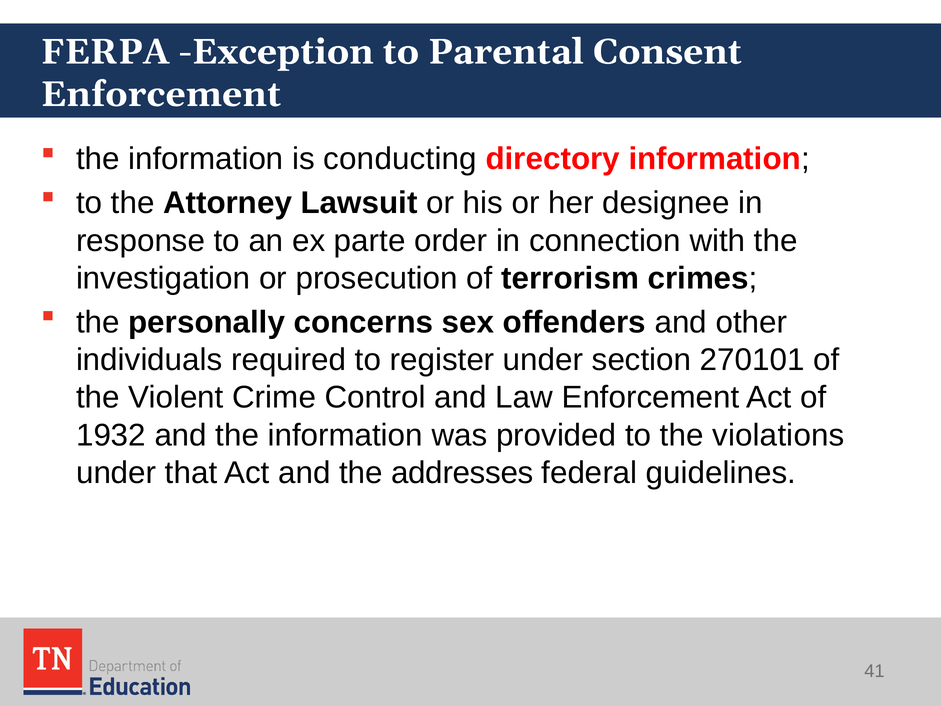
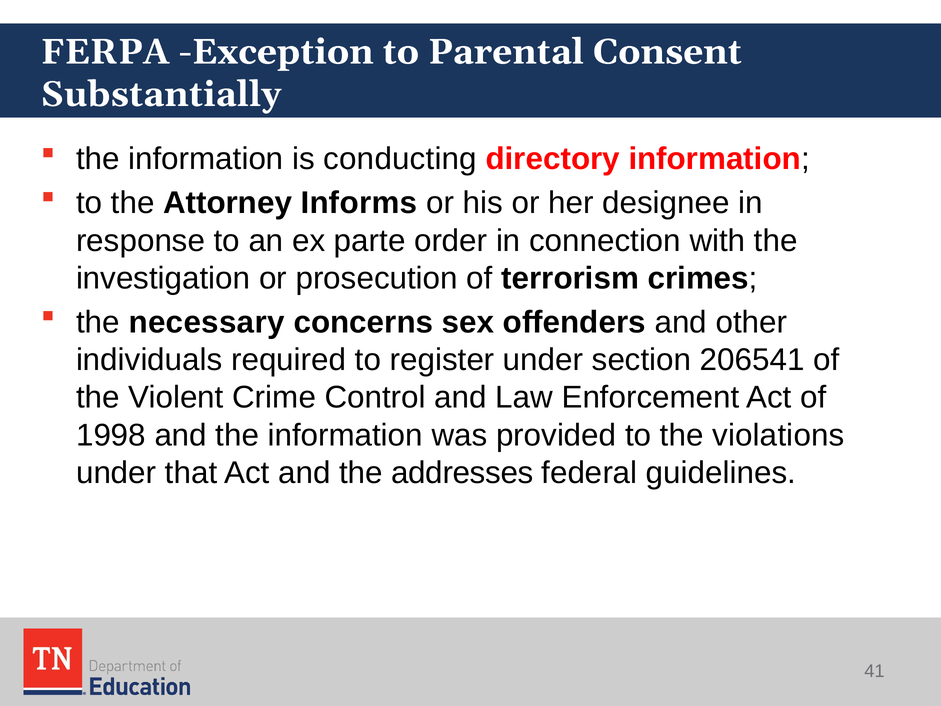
Enforcement at (161, 94): Enforcement -> Substantially
Lawsuit: Lawsuit -> Informs
personally: personally -> necessary
270101: 270101 -> 206541
1932: 1932 -> 1998
